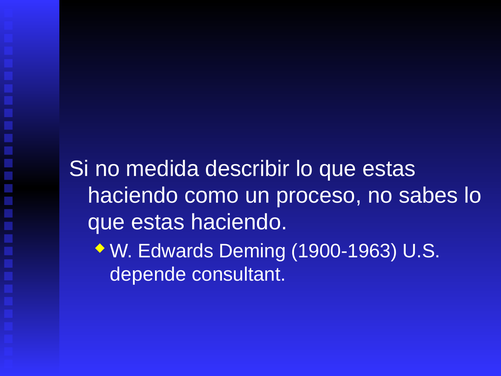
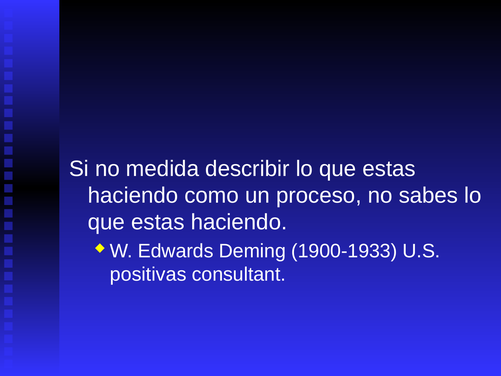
1900-1963: 1900-1963 -> 1900-1933
depende: depende -> positivas
